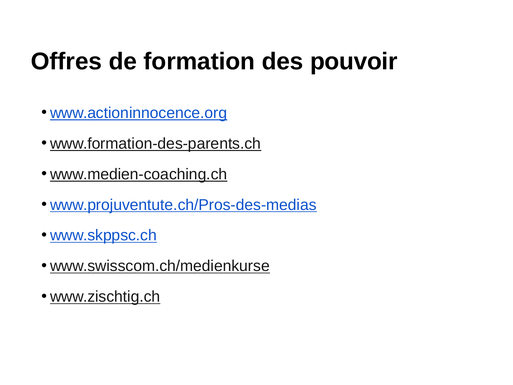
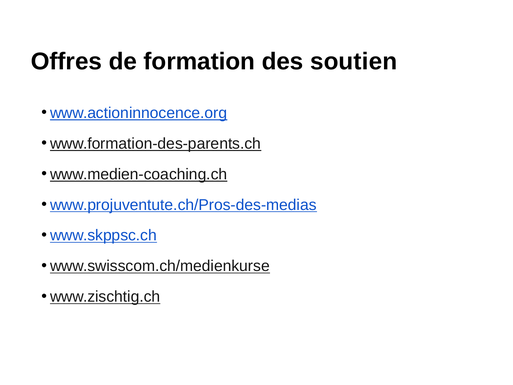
pouvoir: pouvoir -> soutien
